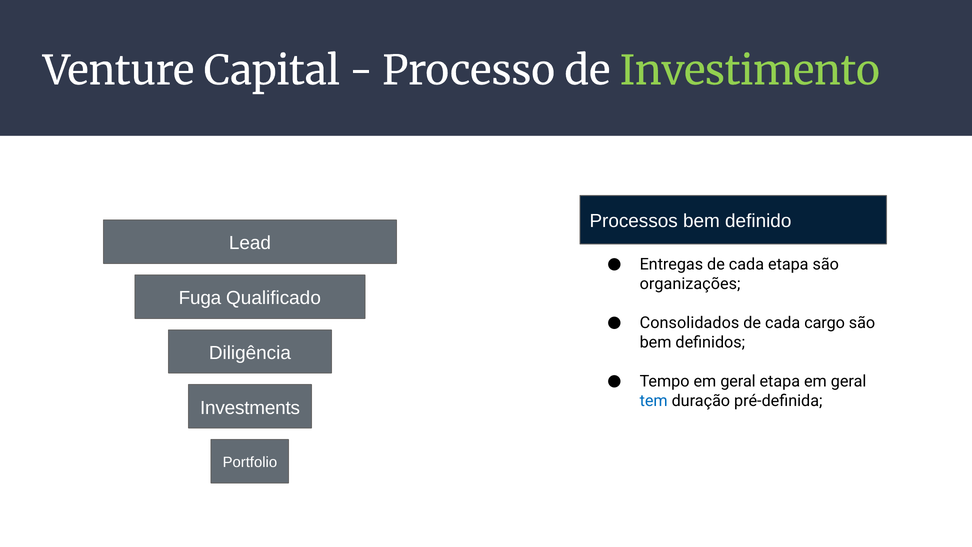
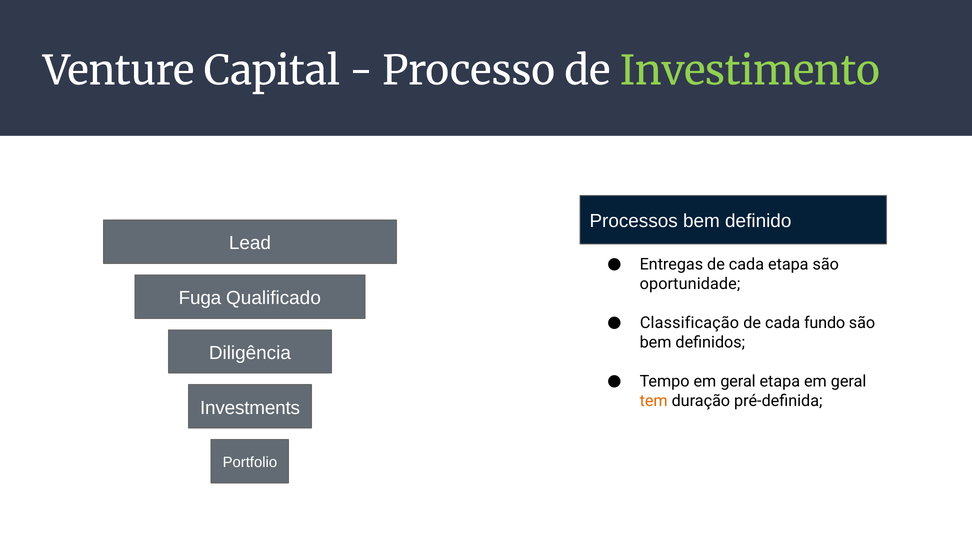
organizações: organizações -> oportunidade
Consolidados: Consolidados -> Classificação
cargo: cargo -> fundo
tem colour: blue -> orange
